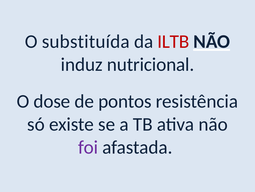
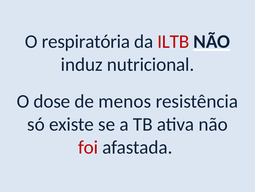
substituída: substituída -> respiratória
pontos: pontos -> menos
foi colour: purple -> red
